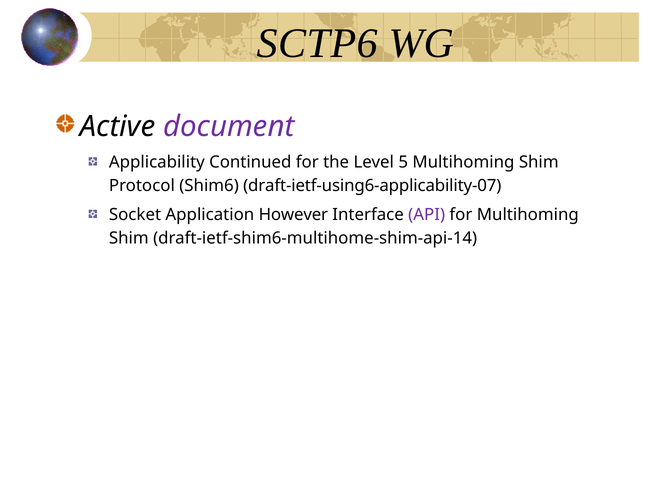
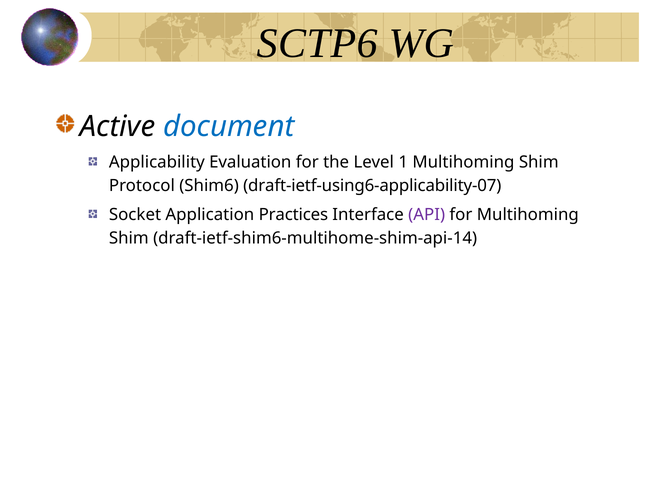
document colour: purple -> blue
Continued: Continued -> Evaluation
5: 5 -> 1
However: However -> Practices
